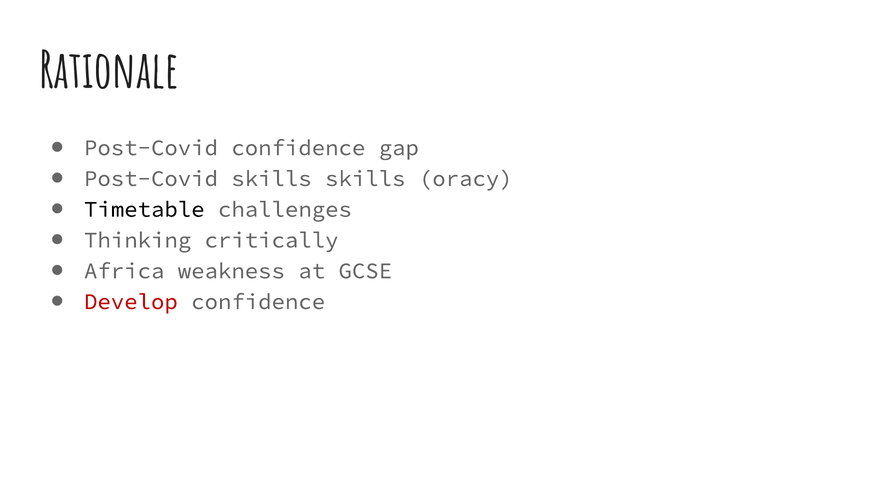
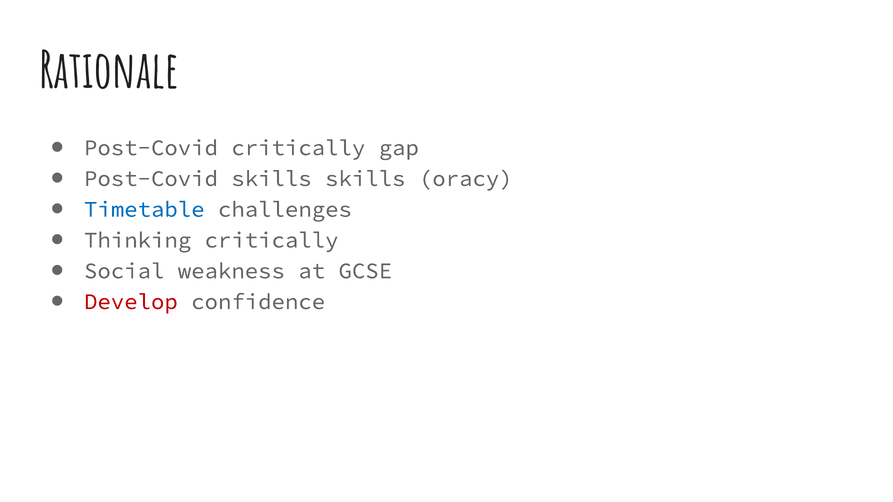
Post-Covid confidence: confidence -> critically
Timetable colour: black -> blue
Africa: Africa -> Social
